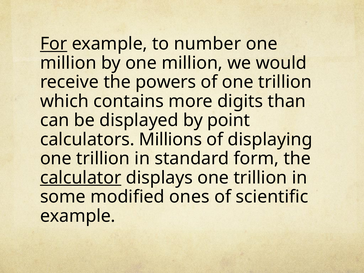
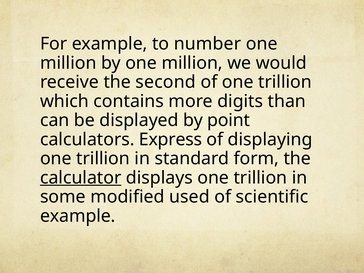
For underline: present -> none
powers: powers -> second
Millions: Millions -> Express
ones: ones -> used
